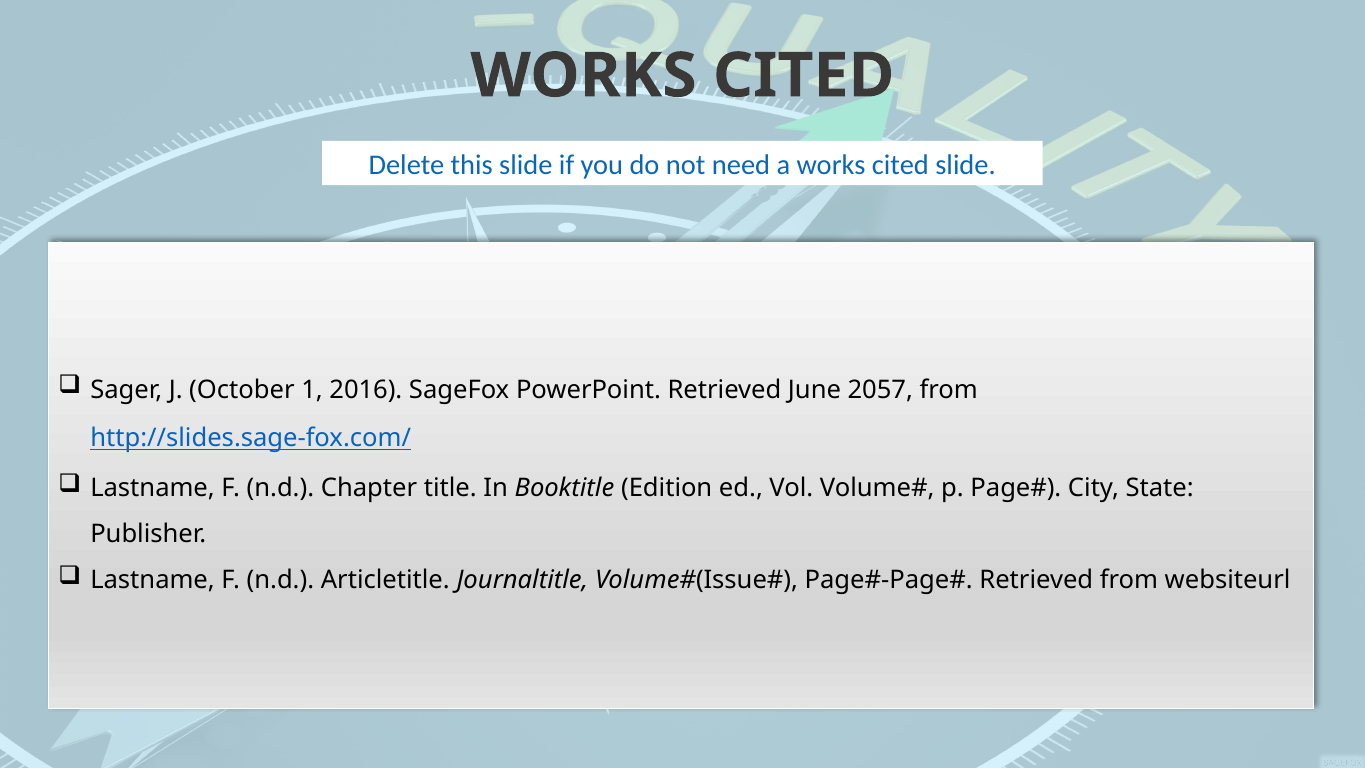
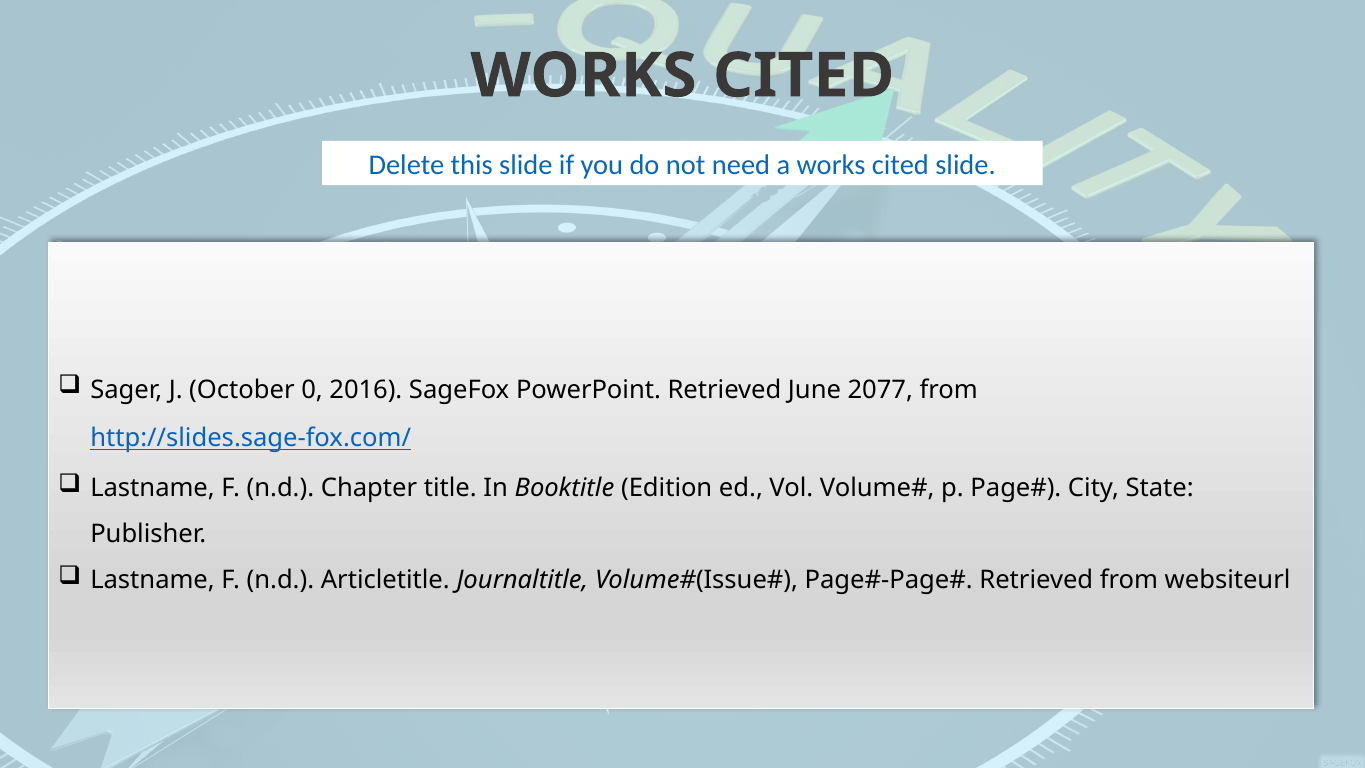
1: 1 -> 0
2057: 2057 -> 2077
